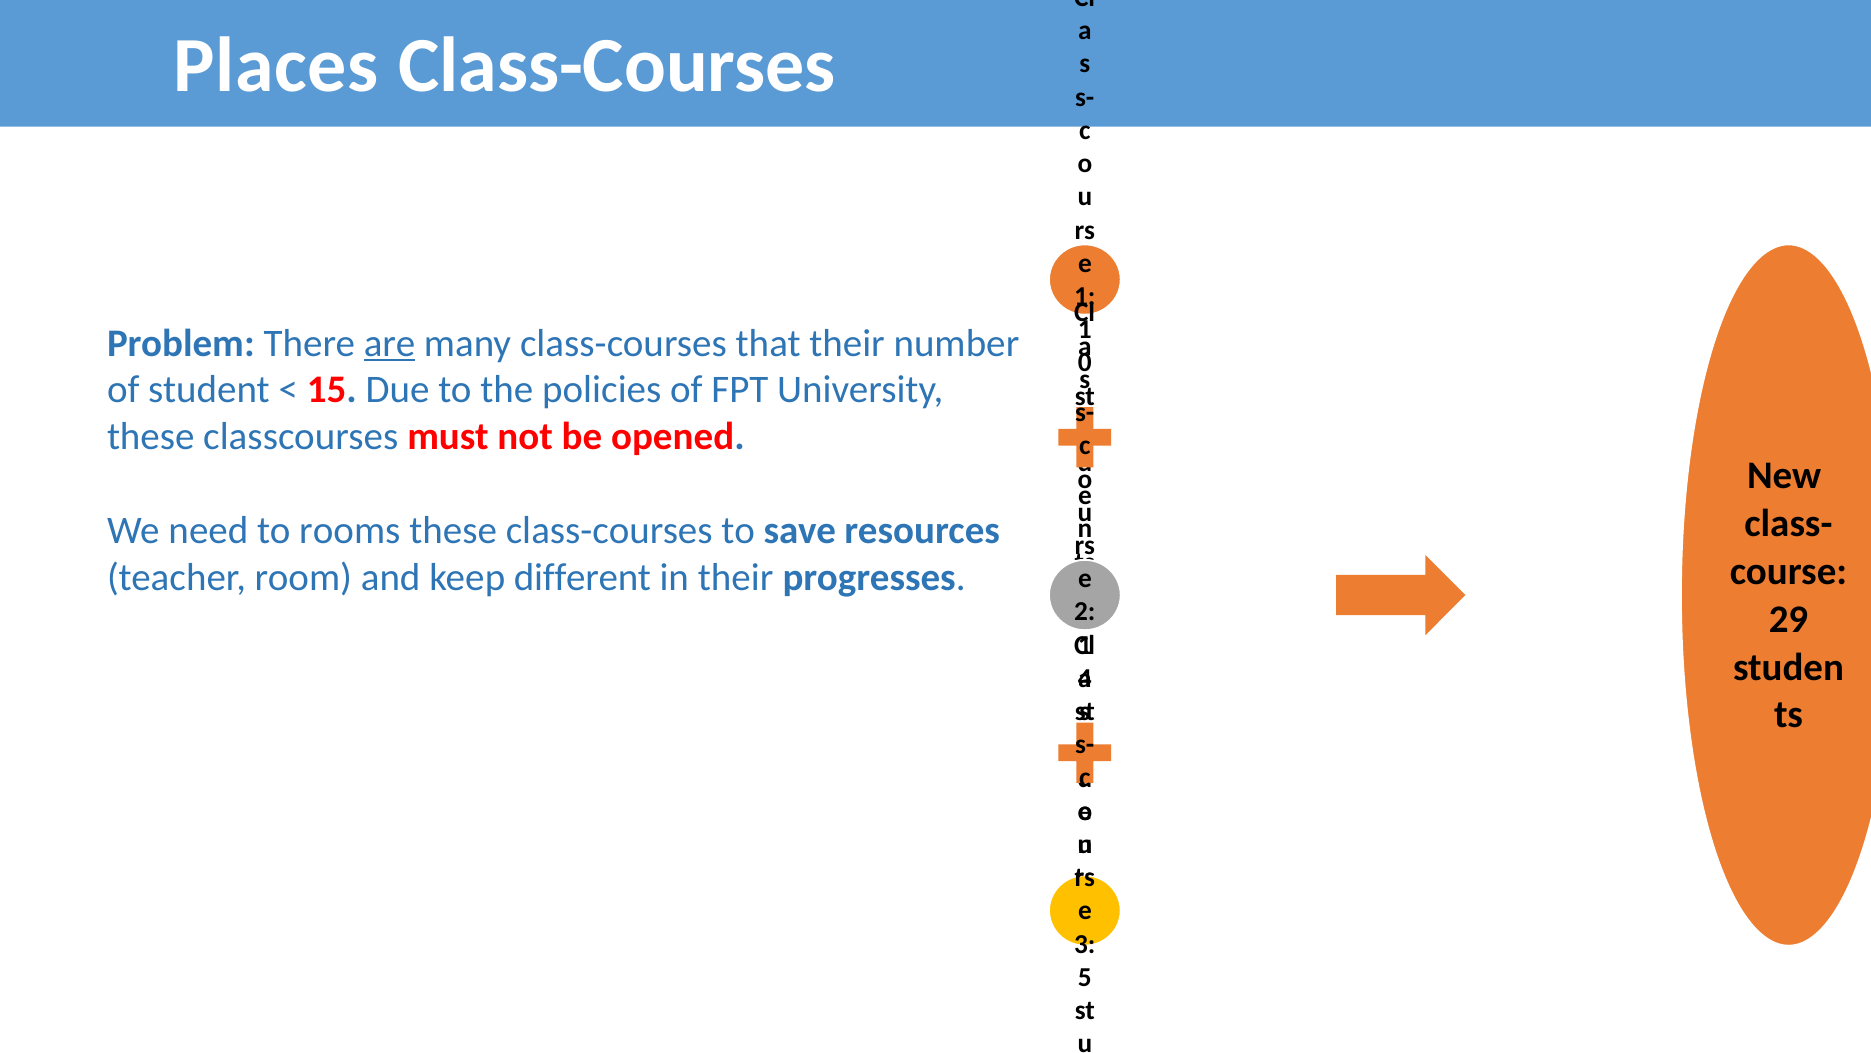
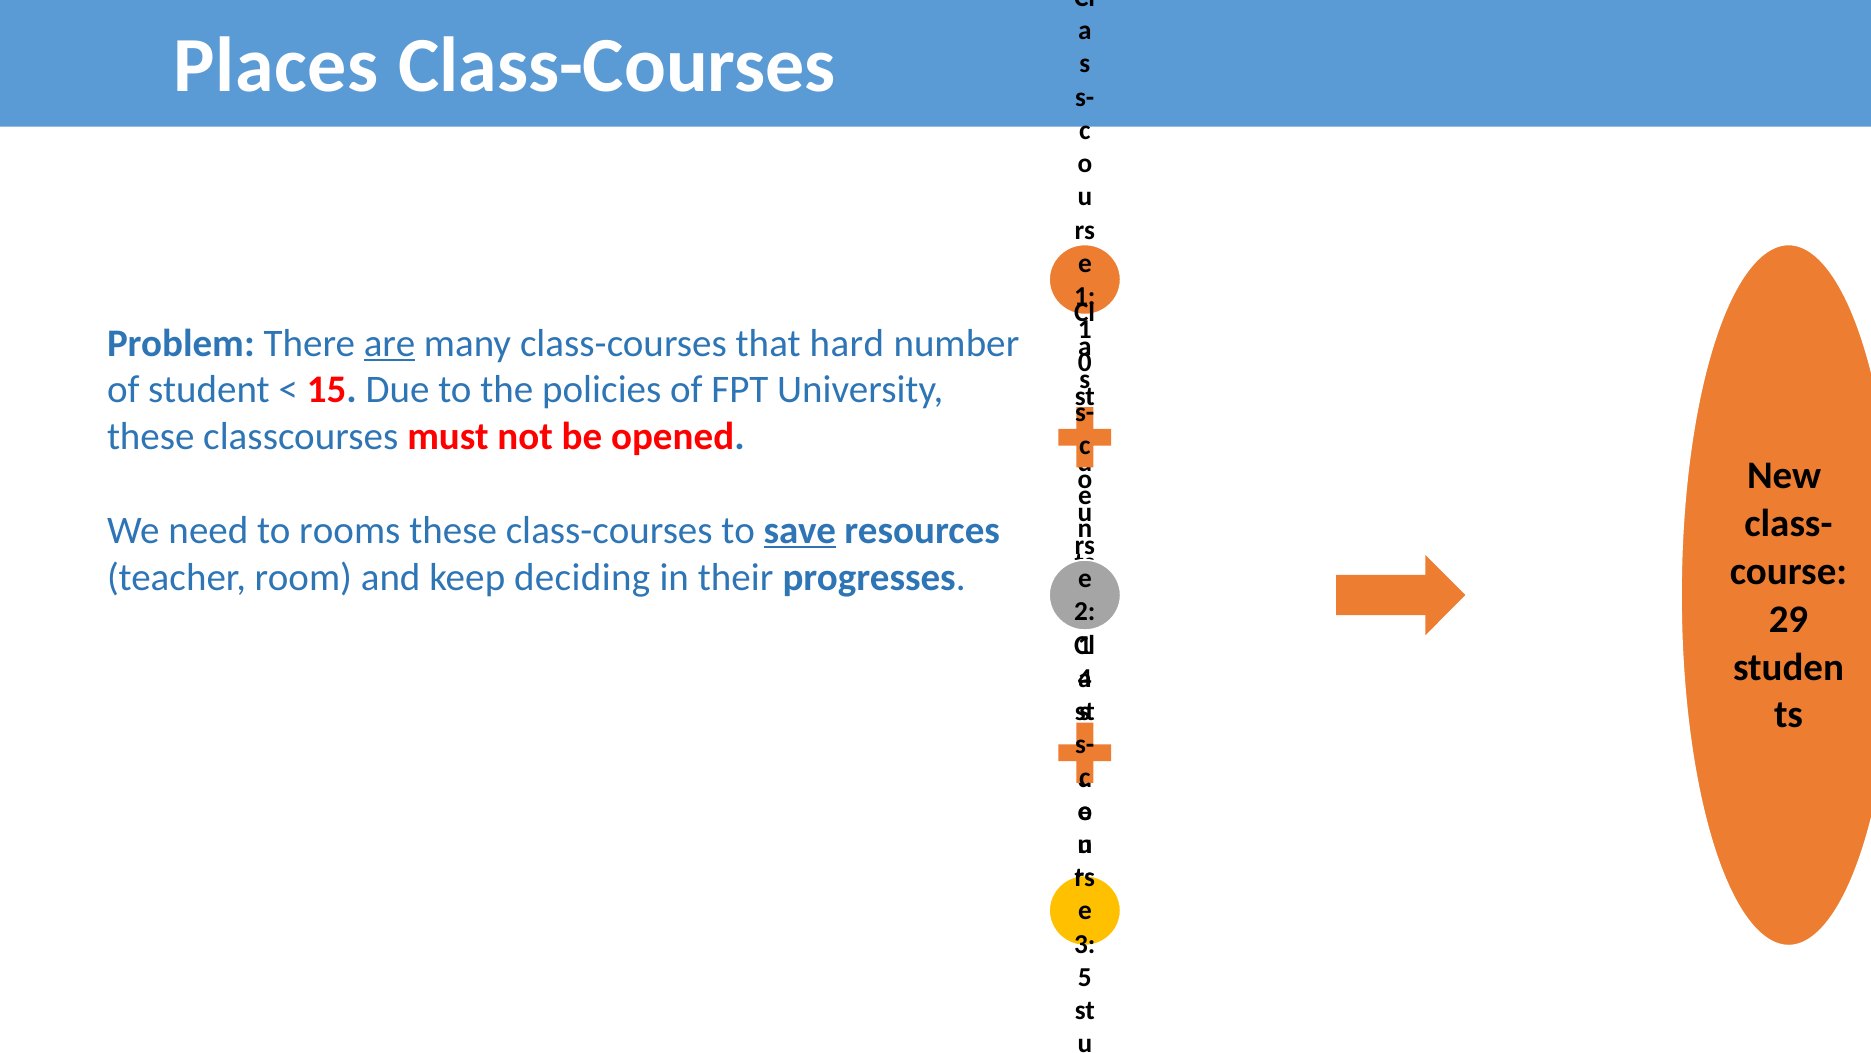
that their: their -> hard
save underline: none -> present
different: different -> deciding
